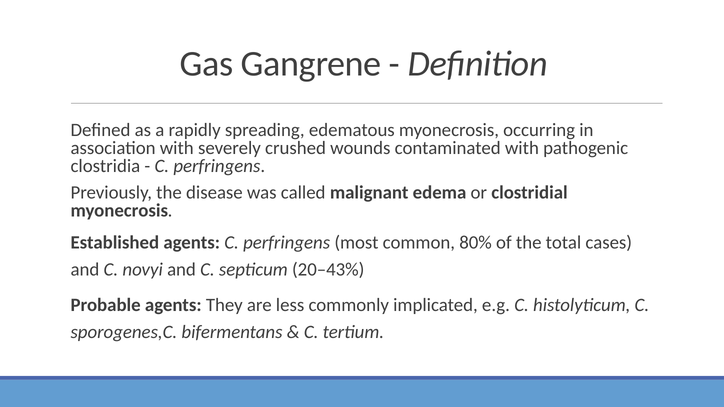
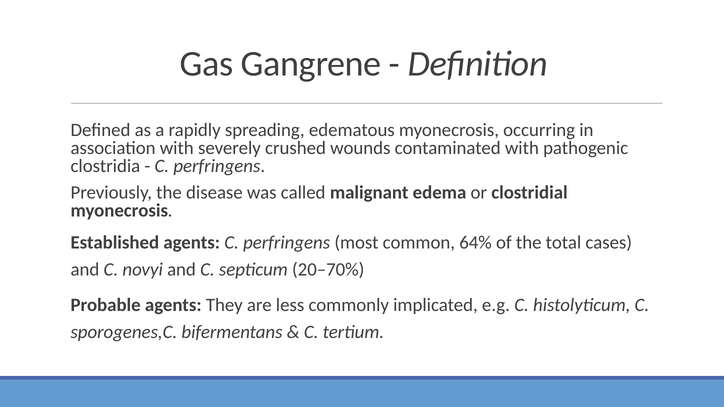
80%: 80% -> 64%
20–43%: 20–43% -> 20–70%
